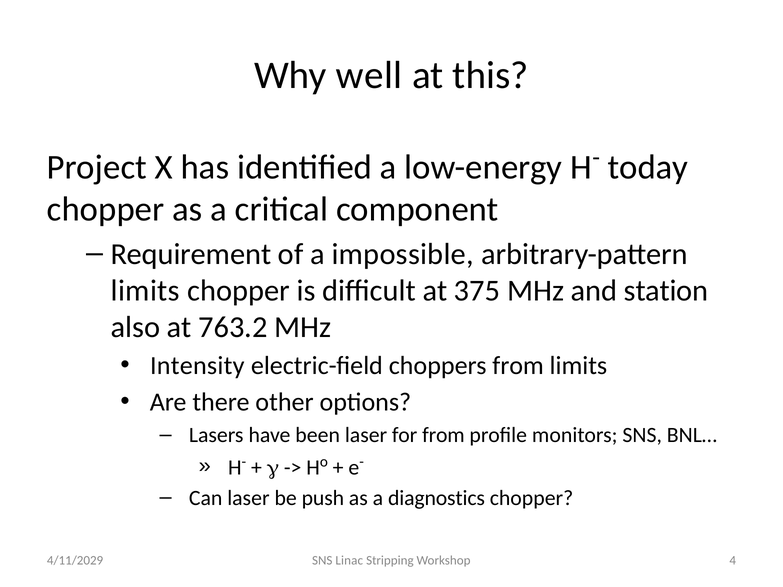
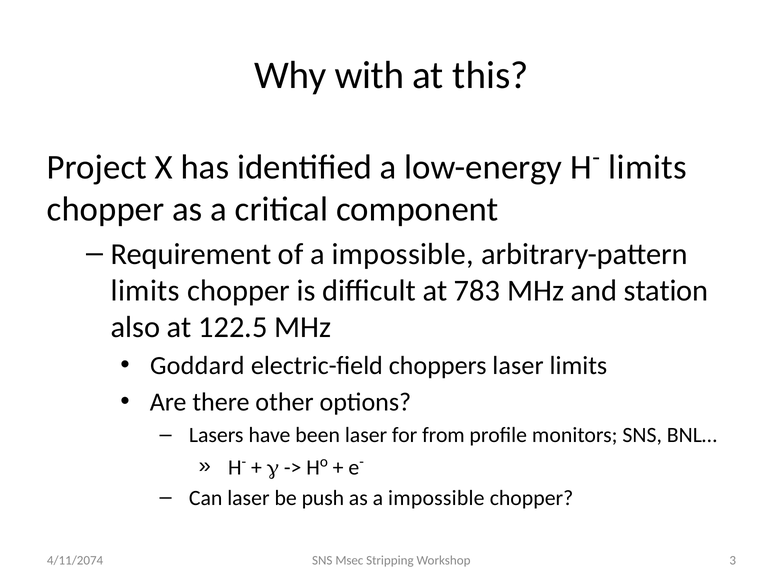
well: well -> with
today at (648, 167): today -> limits
375: 375 -> 783
763.2: 763.2 -> 122.5
Intensity: Intensity -> Goddard
choppers from: from -> laser
as a diagnostics: diagnostics -> impossible
Linac: Linac -> Msec
4: 4 -> 3
4/11/2029: 4/11/2029 -> 4/11/2074
